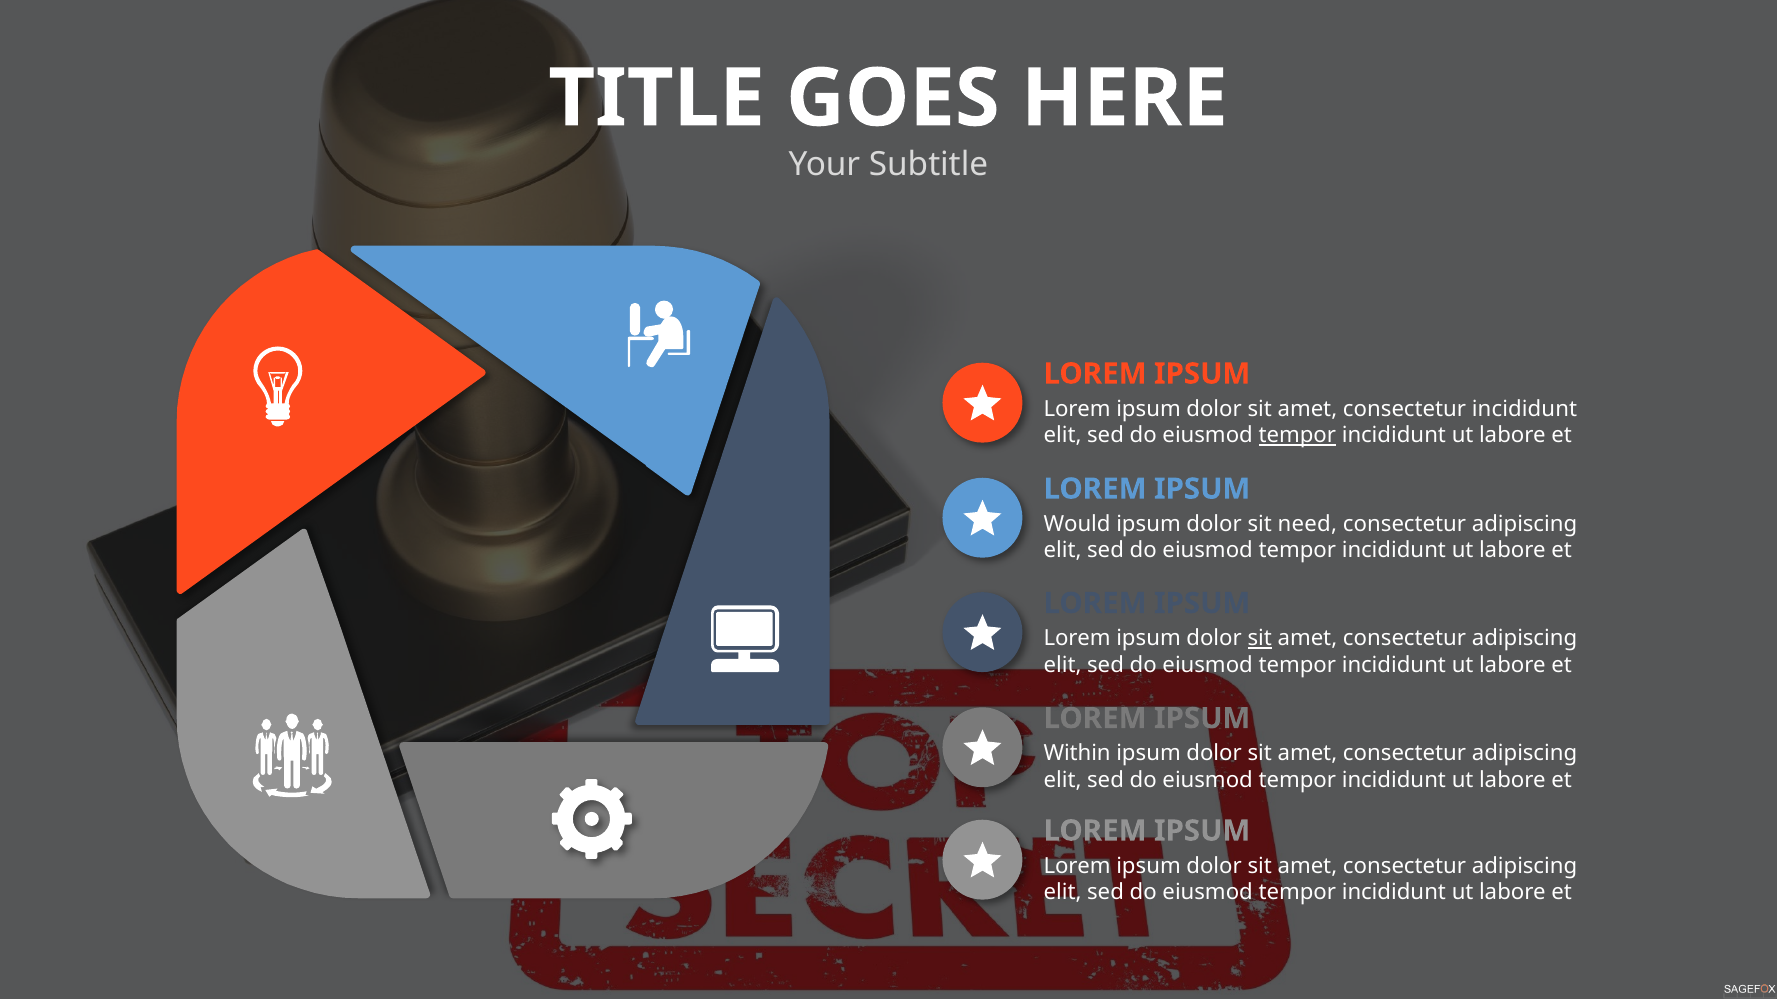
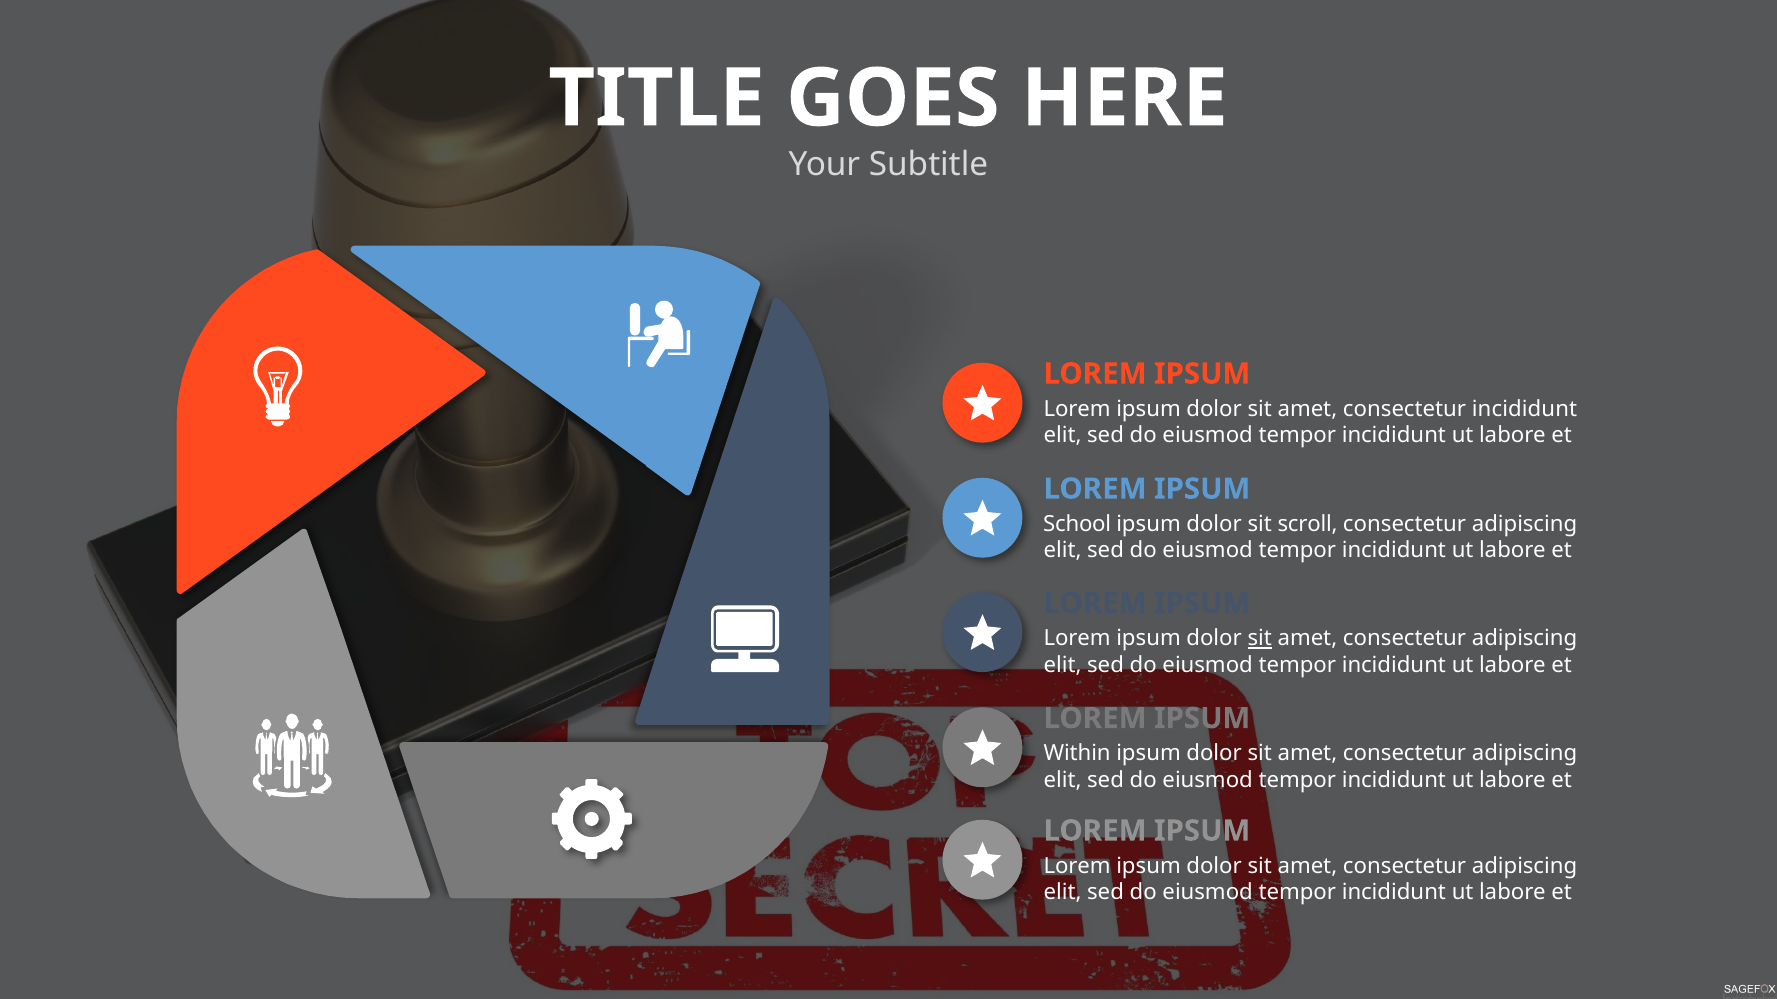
tempor at (1297, 436) underline: present -> none
Would: Would -> School
need: need -> scroll
